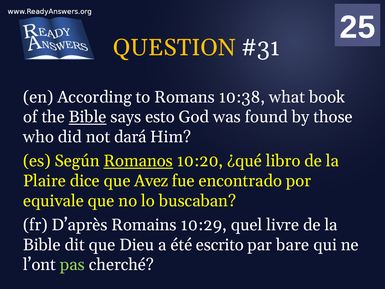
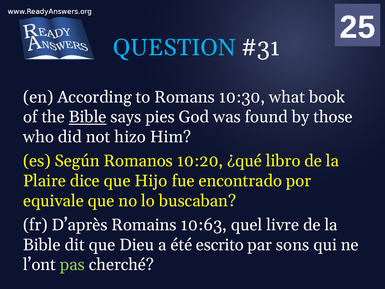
QUESTION colour: yellow -> light blue
10:38: 10:38 -> 10:30
esto: esto -> pies
dará: dará -> hizo
Romanos underline: present -> none
Avez: Avez -> Hijo
10:29: 10:29 -> 10:63
bare: bare -> sons
